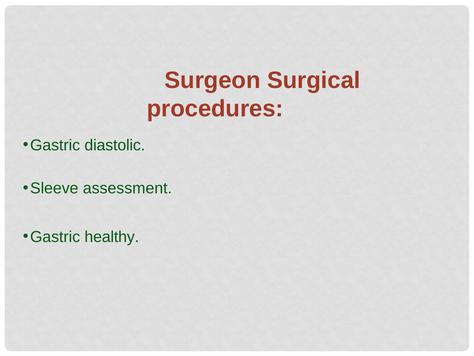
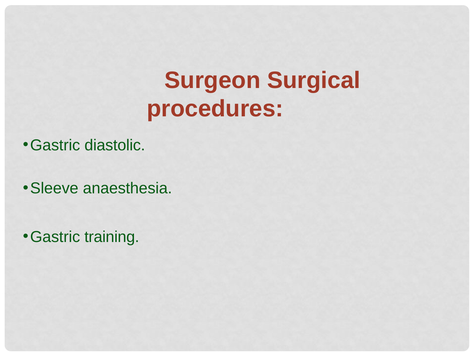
assessment: assessment -> anaesthesia
healthy: healthy -> training
